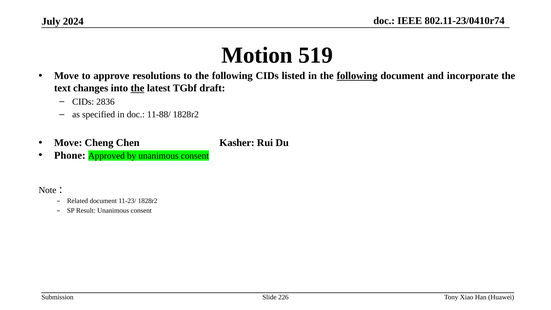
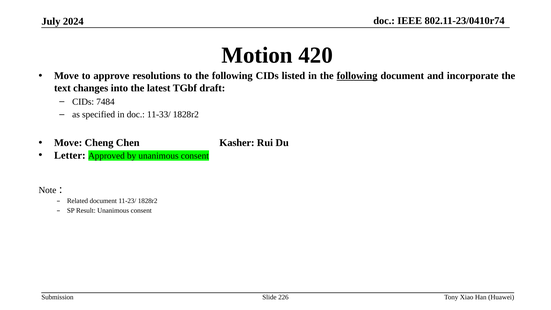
519: 519 -> 420
the at (137, 88) underline: present -> none
2836: 2836 -> 7484
11-88/: 11-88/ -> 11-33/
Phone: Phone -> Letter
